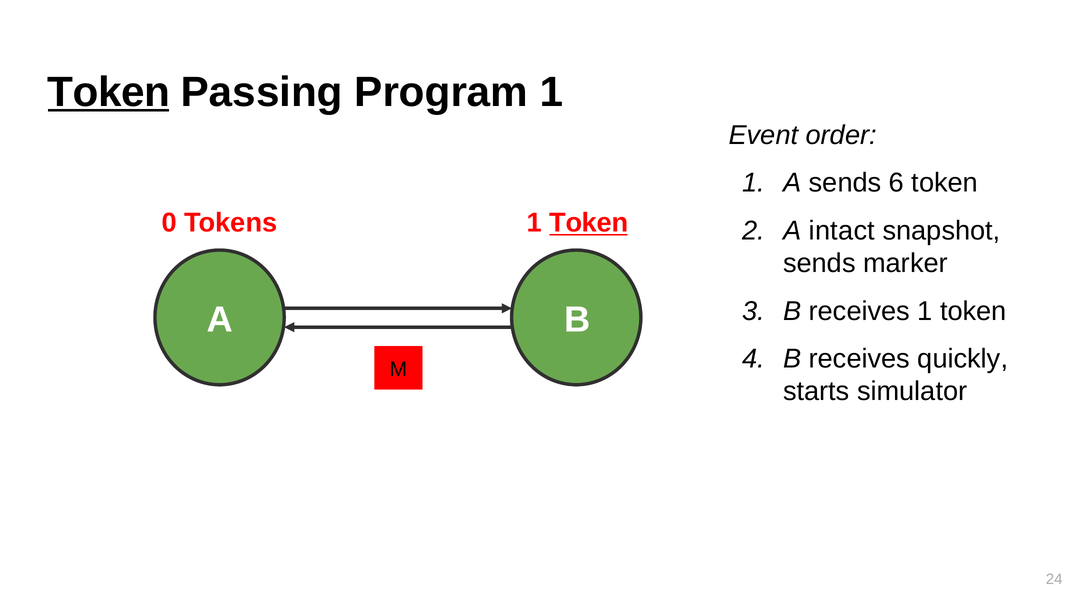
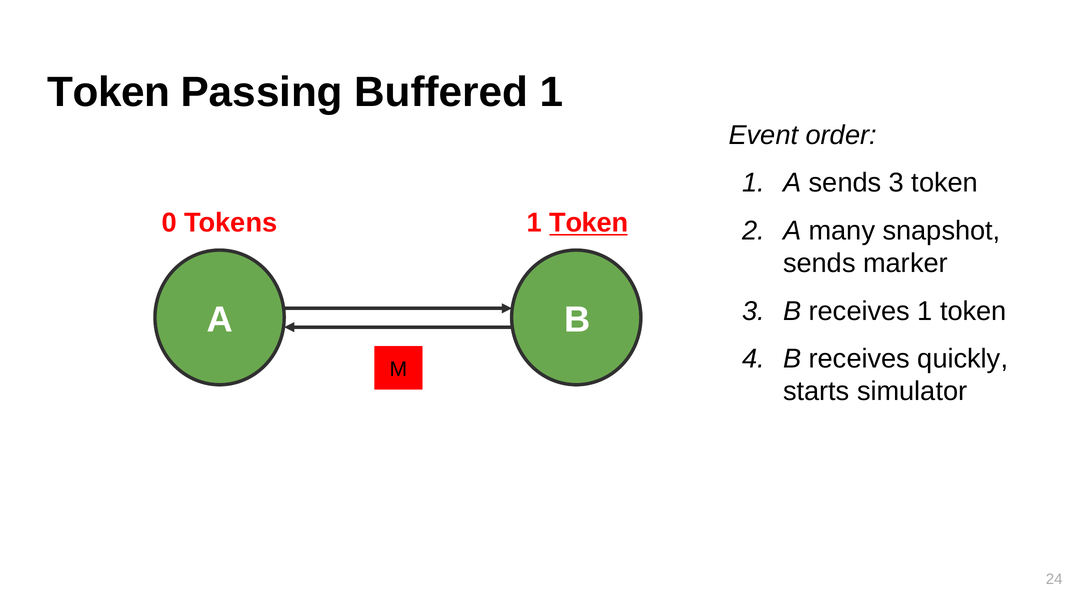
Token at (109, 92) underline: present -> none
Program: Program -> Buffered
sends 6: 6 -> 3
intact: intact -> many
